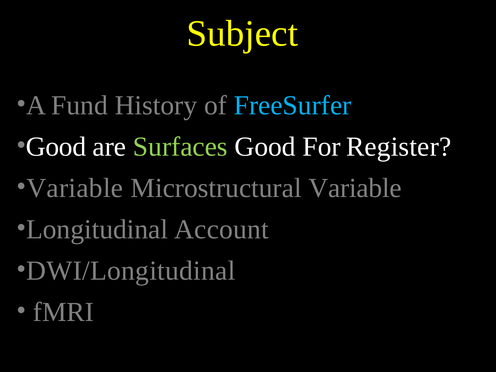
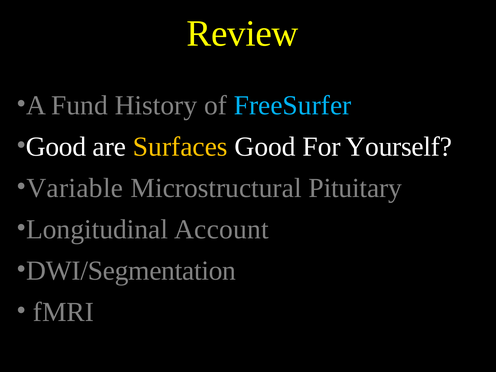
Subject: Subject -> Review
Surfaces colour: light green -> yellow
Register: Register -> Yourself
Microstructural Variable: Variable -> Pituitary
DWI/Longitudinal: DWI/Longitudinal -> DWI/Segmentation
